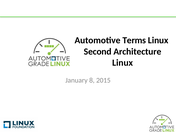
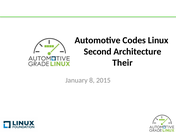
Terms: Terms -> Codes
Linux at (123, 63): Linux -> Their
